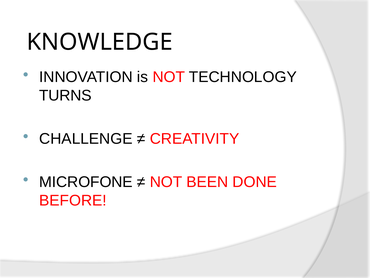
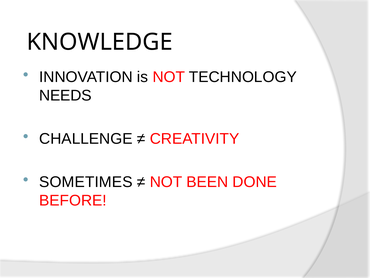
TURNS: TURNS -> NEEDS
MICROFONE: MICROFONE -> SOMETIMES
